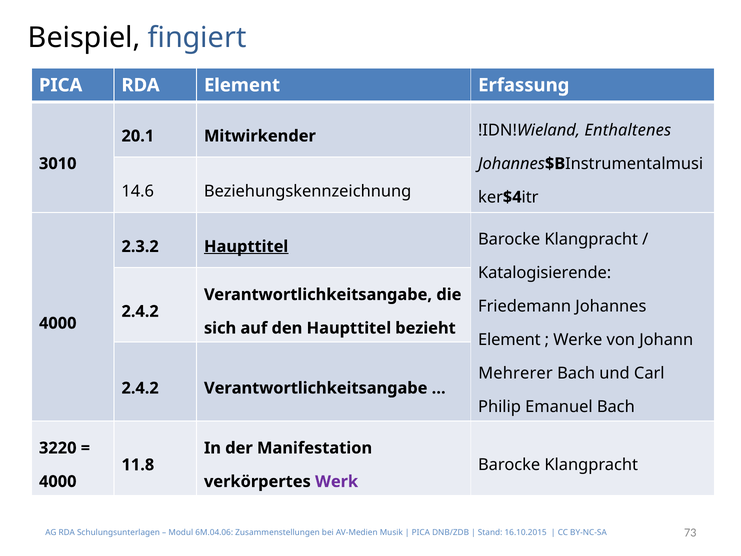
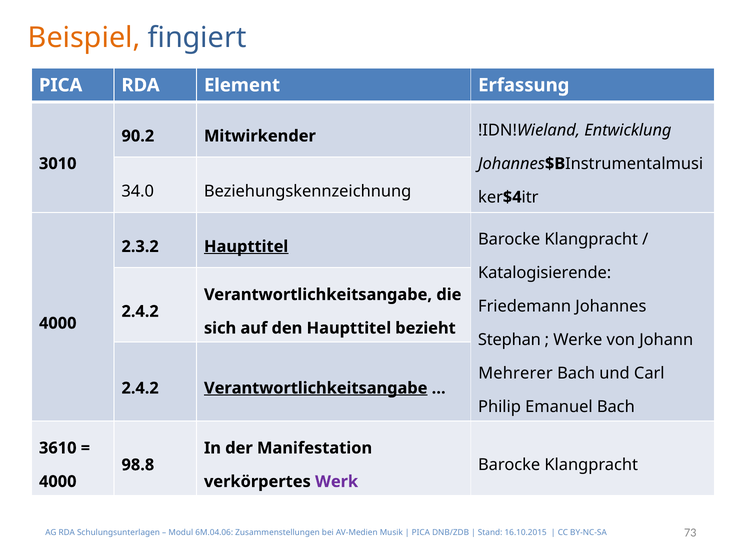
Beispiel colour: black -> orange
20.1: 20.1 -> 90.2
Enthaltenes: Enthaltenes -> Entwicklung
14.6: 14.6 -> 34.0
Element at (509, 340): Element -> Stephan
Verantwortlichkeitsangabe at (316, 388) underline: none -> present
3220: 3220 -> 3610
11.8: 11.8 -> 98.8
